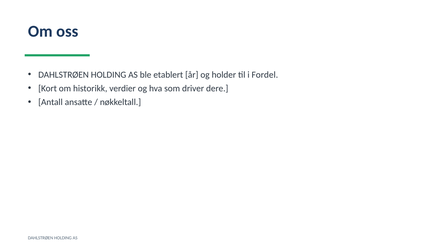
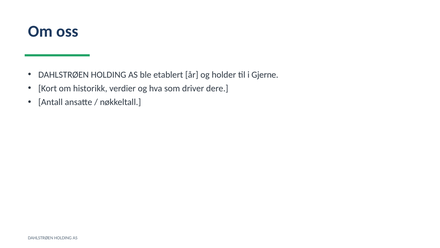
Fordel: Fordel -> Gjerne
